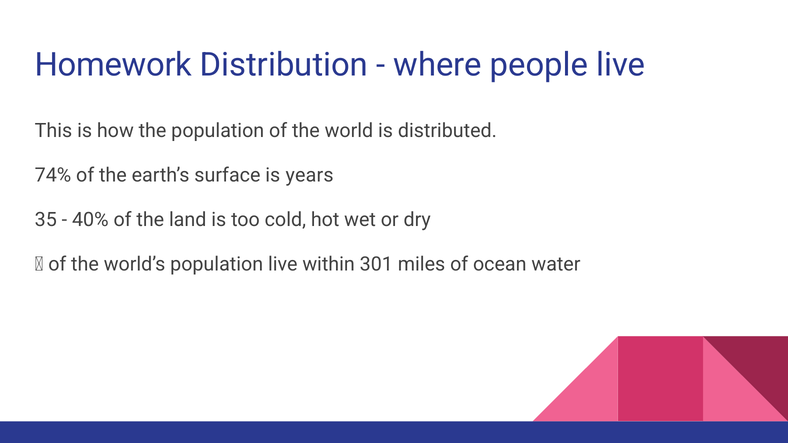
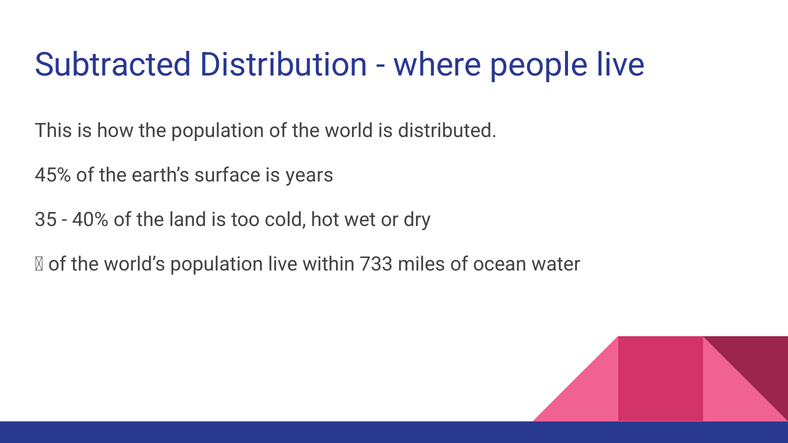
Homework: Homework -> Subtracted
74%: 74% -> 45%
301: 301 -> 733
